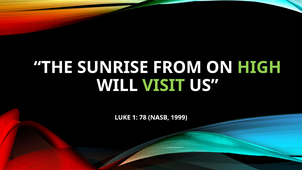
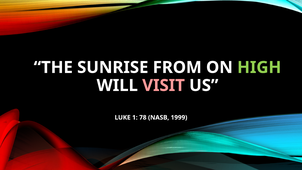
VISIT colour: light green -> pink
